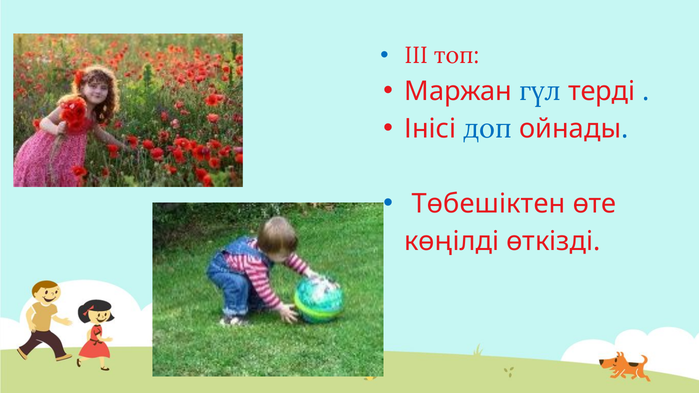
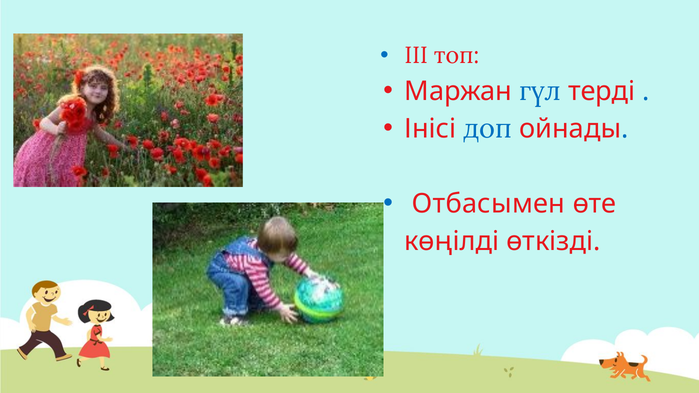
Төбешіктен: Төбешіктен -> Отбасымен
